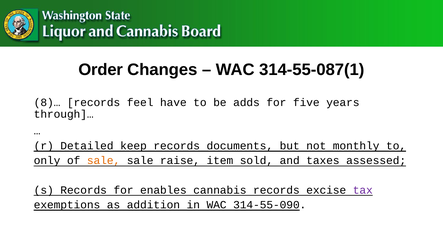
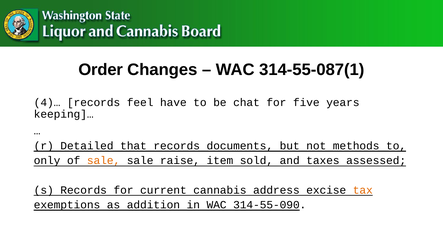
8)…: 8)… -> 4)…
adds: adds -> chat
through]…: through]… -> keeping]…
keep: keep -> that
monthly: monthly -> methods
enables: enables -> current
cannabis records: records -> address
tax colour: purple -> orange
